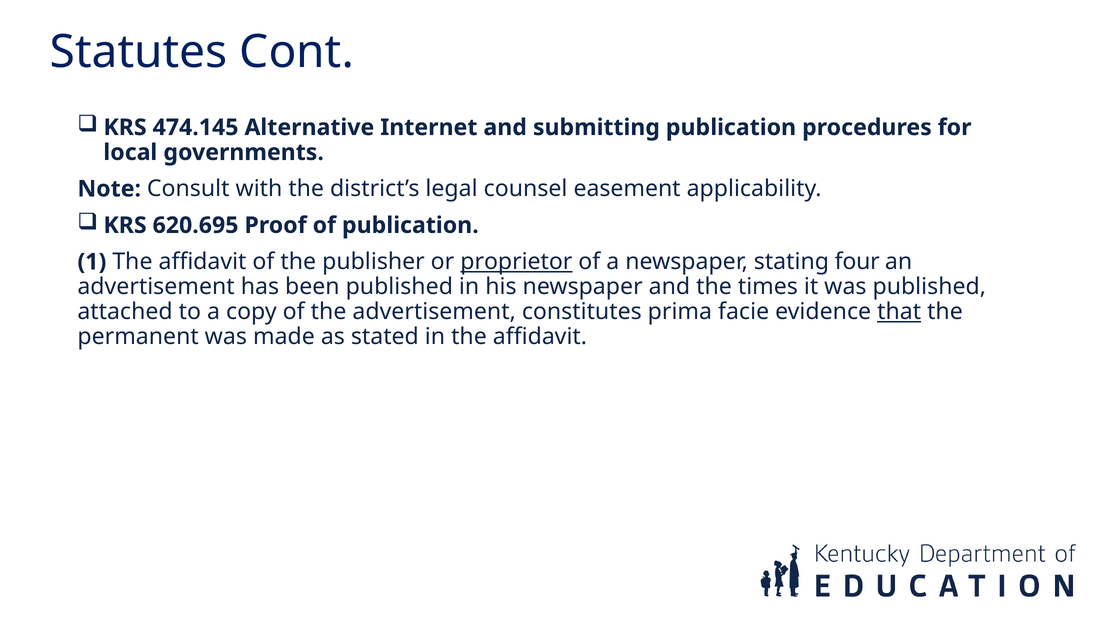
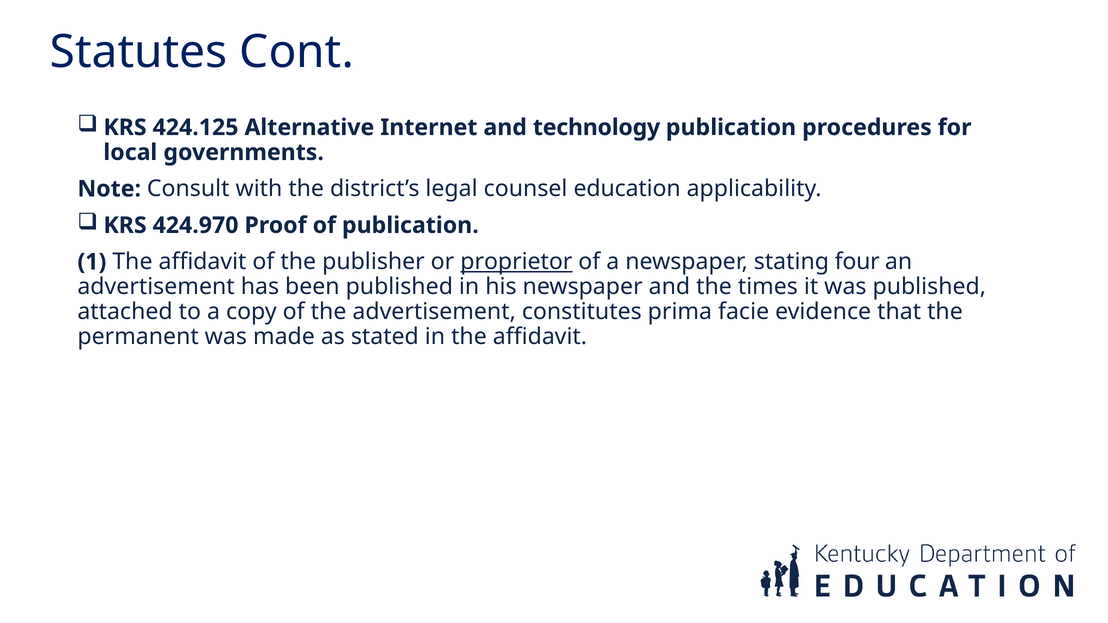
474.145: 474.145 -> 424.125
submitting: submitting -> technology
easement: easement -> education
620.695: 620.695 -> 424.970
that underline: present -> none
